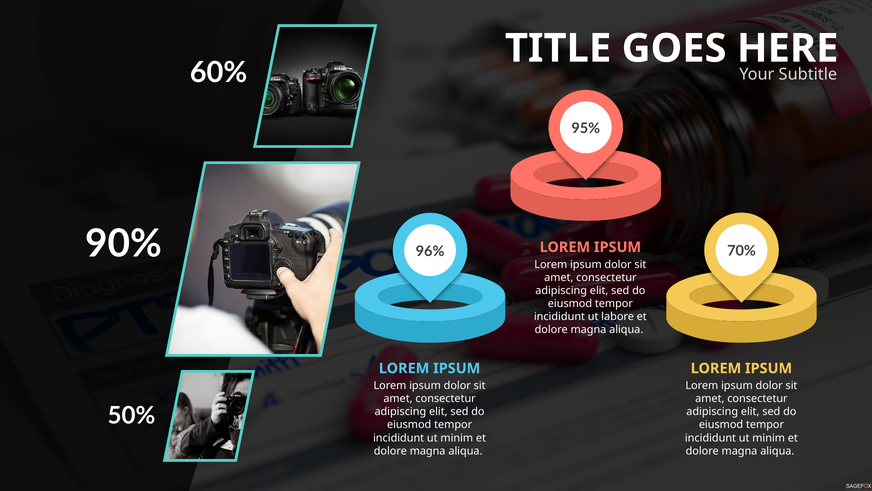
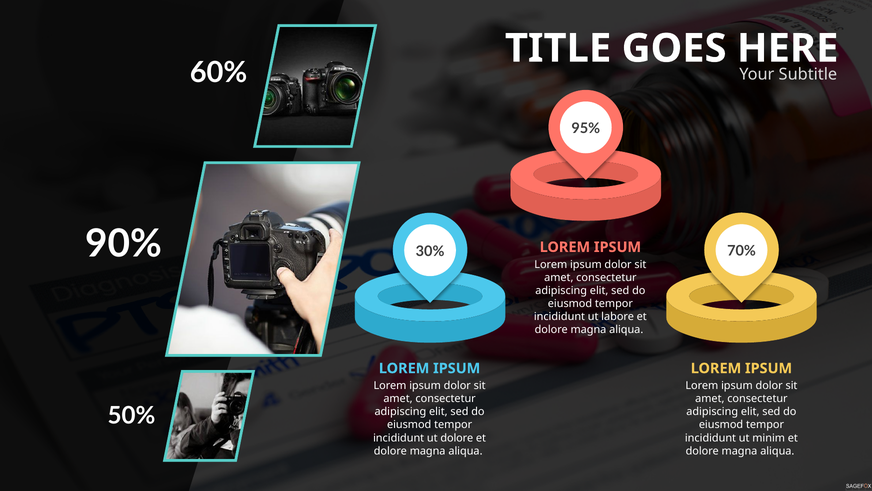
96%: 96% -> 30%
minim at (457, 438): minim -> dolore
